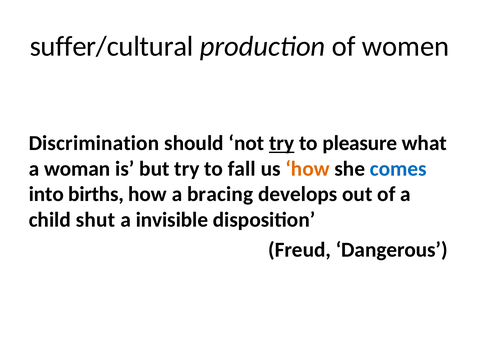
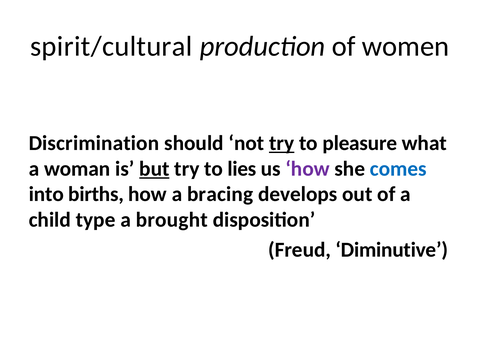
suffer/cultural: suffer/cultural -> spirit/cultural
but underline: none -> present
fall: fall -> lies
how at (308, 169) colour: orange -> purple
shut: shut -> type
invisible: invisible -> brought
Dangerous: Dangerous -> Diminutive
